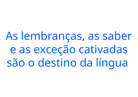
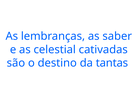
exceção: exceção -> celestial
língua: língua -> tantas
